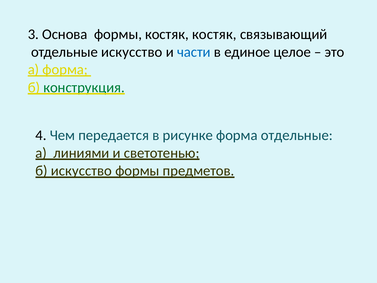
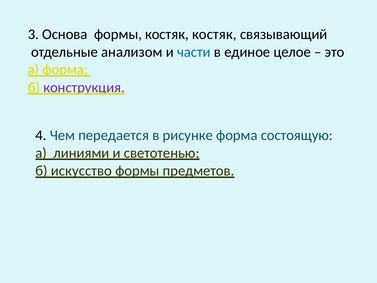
отдельные искусство: искусство -> анализом
конструкция colour: green -> purple
форма отдельные: отдельные -> состоящую
